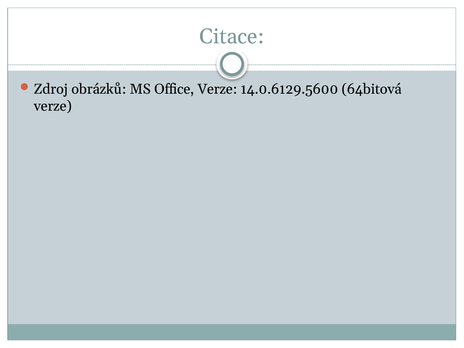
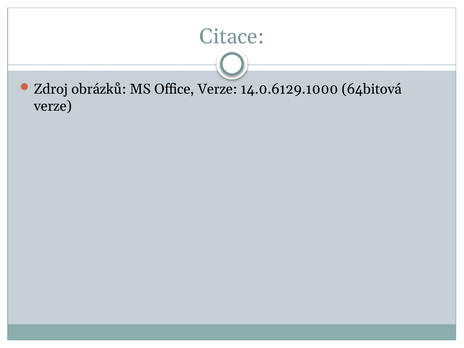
14.0.6129.5600: 14.0.6129.5600 -> 14.0.6129.1000
